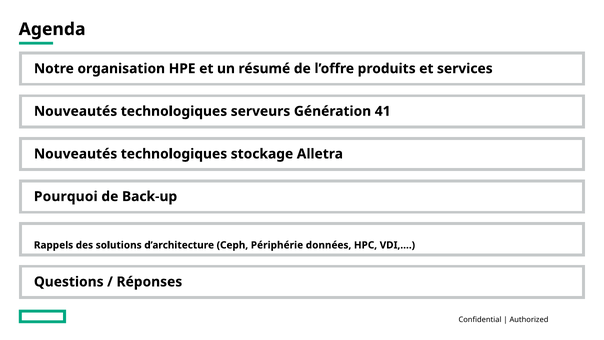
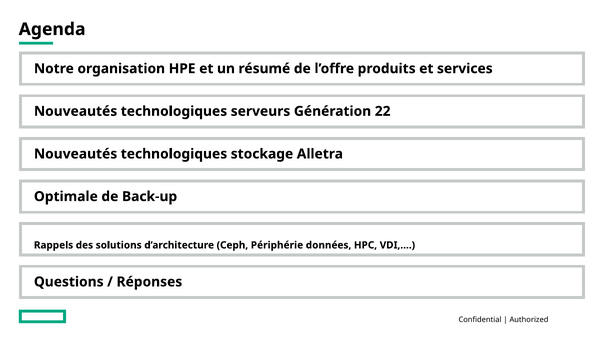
41: 41 -> 22
Pourquoi: Pourquoi -> Optimale
